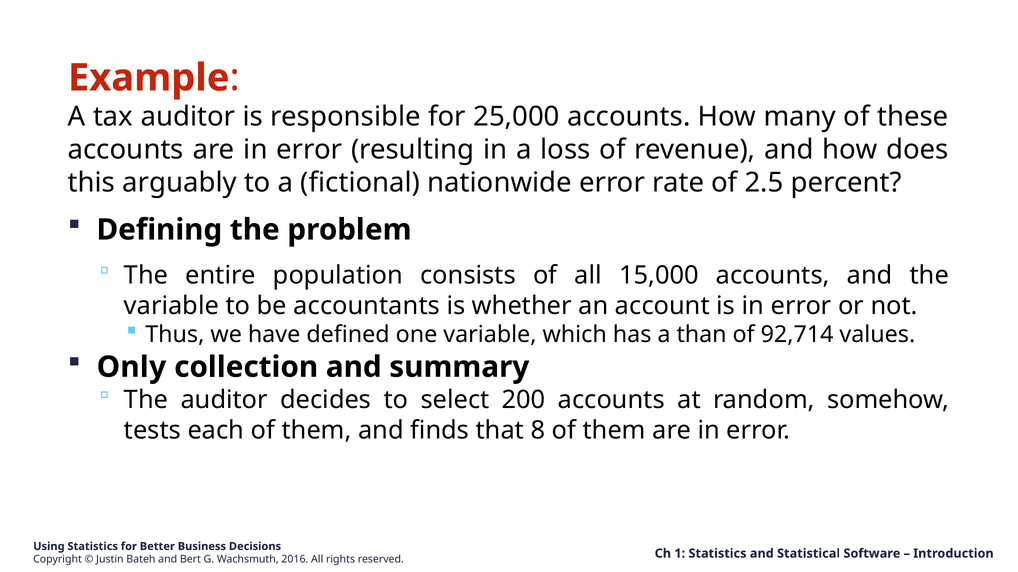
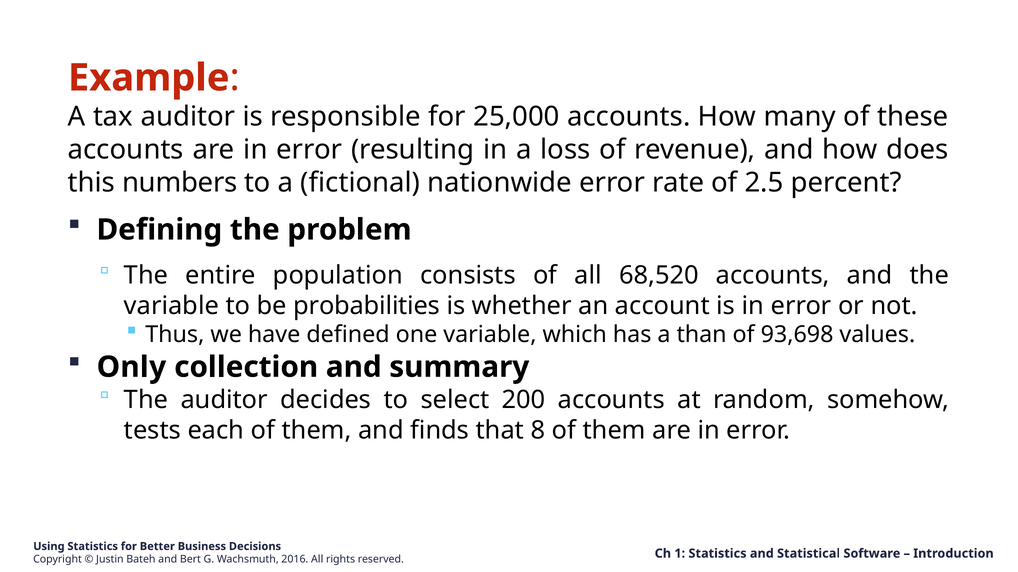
arguably: arguably -> numbers
15,000: 15,000 -> 68,520
accountants: accountants -> probabilities
92,714: 92,714 -> 93,698
